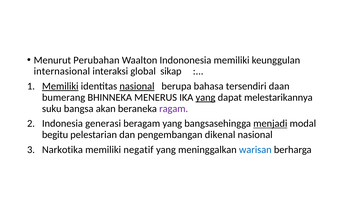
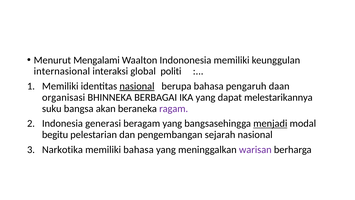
Perubahan: Perubahan -> Mengalami
sikap: sikap -> politi
Memiliki at (60, 86) underline: present -> none
tersendiri: tersendiri -> pengaruh
bumerang: bumerang -> organisasi
MENERUS: MENERUS -> BERBAGAI
yang at (206, 97) underline: present -> none
dikenal: dikenal -> sejarah
memiliki negatif: negatif -> bahasa
warisan colour: blue -> purple
